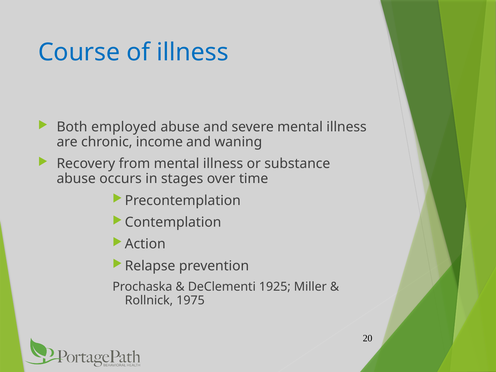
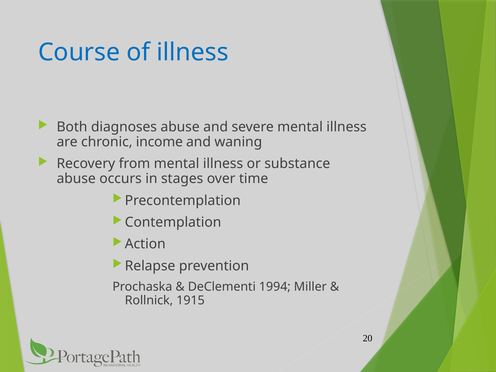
employed: employed -> diagnoses
1925: 1925 -> 1994
1975: 1975 -> 1915
